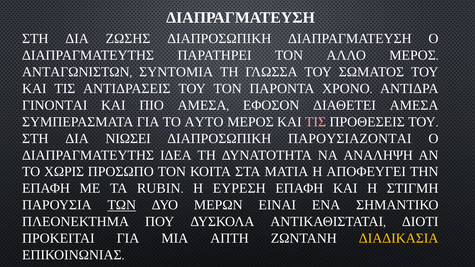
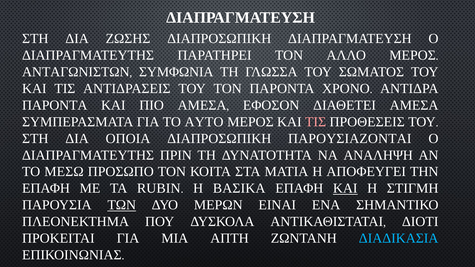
ΣΥΝΤΟΜΙΑ: ΣΥΝΤΟΜΙΑ -> ΣΥΜΦΩΝΙΑ
ΓΙΝΟΝΤΑΙ at (55, 105): ΓΙΝΟΝΤΑΙ -> ΠΑΡΟΝΤΑ
ΝΙΩΣΕΙ: ΝΙΩΣΕΙ -> ΟΠΟΙΑ
ΙΔΕΑ: ΙΔΕΑ -> ΠΡΙΝ
ΧΩΡΙΣ: ΧΩΡΙΣ -> ΜΕΣΩ
ΕΥΡΕΣΗ: ΕΥΡΕΣΗ -> ΒΑΣΙΚΑ
ΚΑΙ at (345, 188) underline: none -> present
ΔΙΑΔΙΚΑΣΙΑ colour: yellow -> light blue
